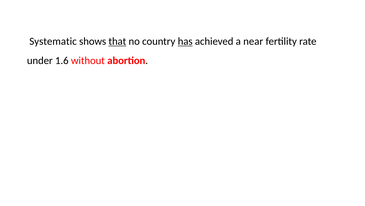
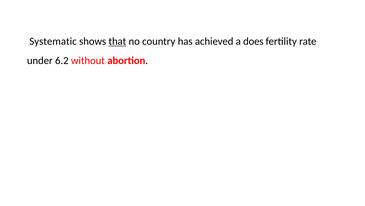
has underline: present -> none
near: near -> does
1.6: 1.6 -> 6.2
